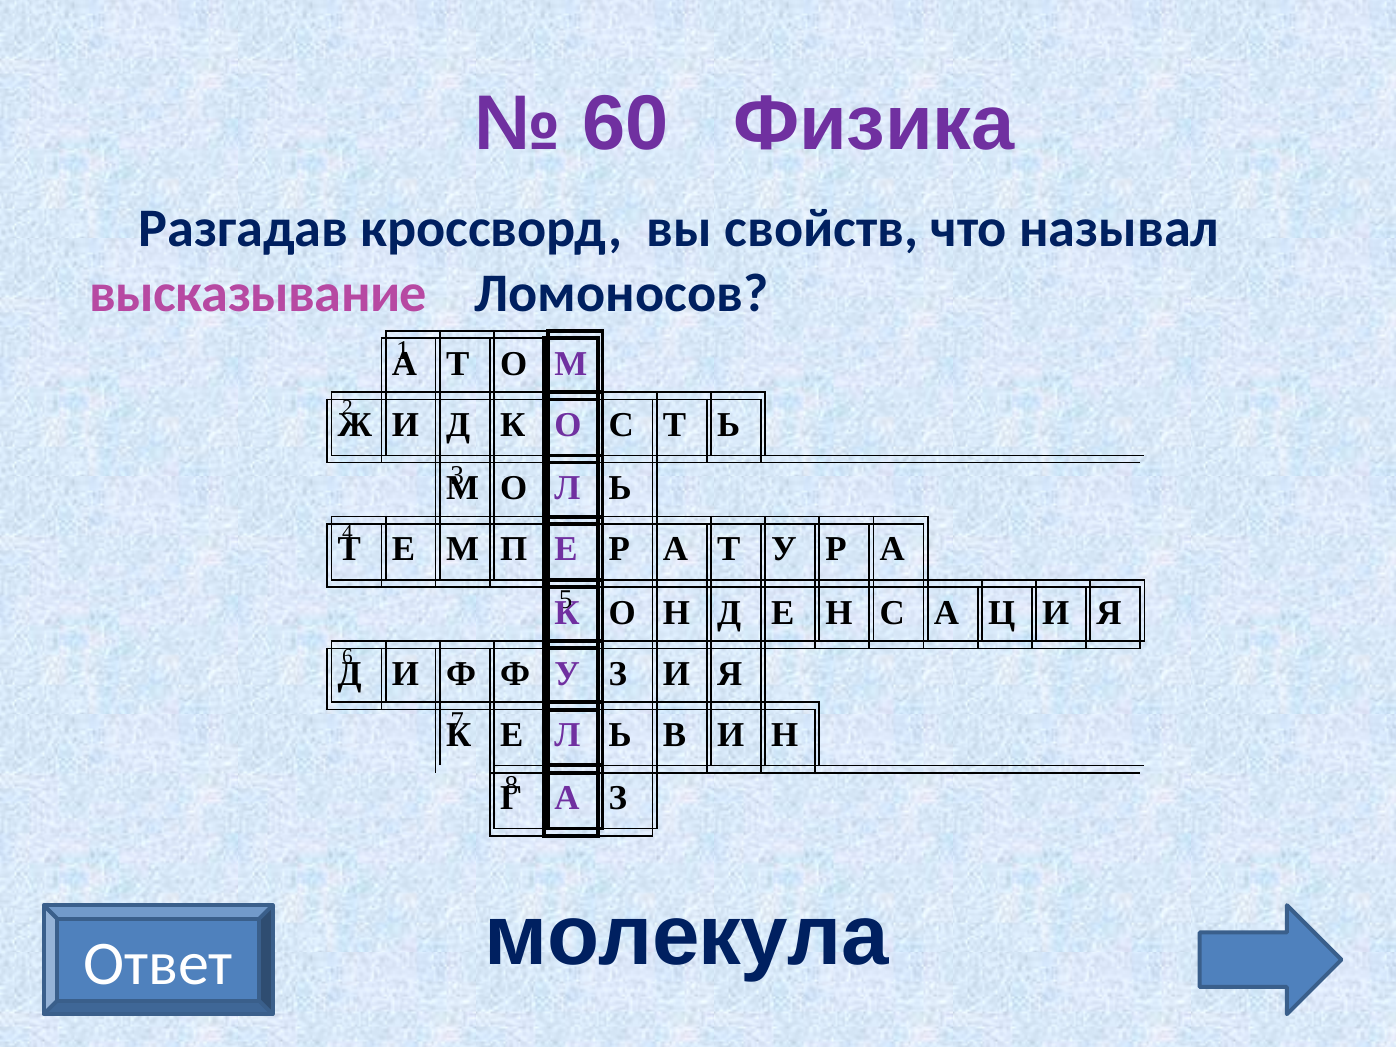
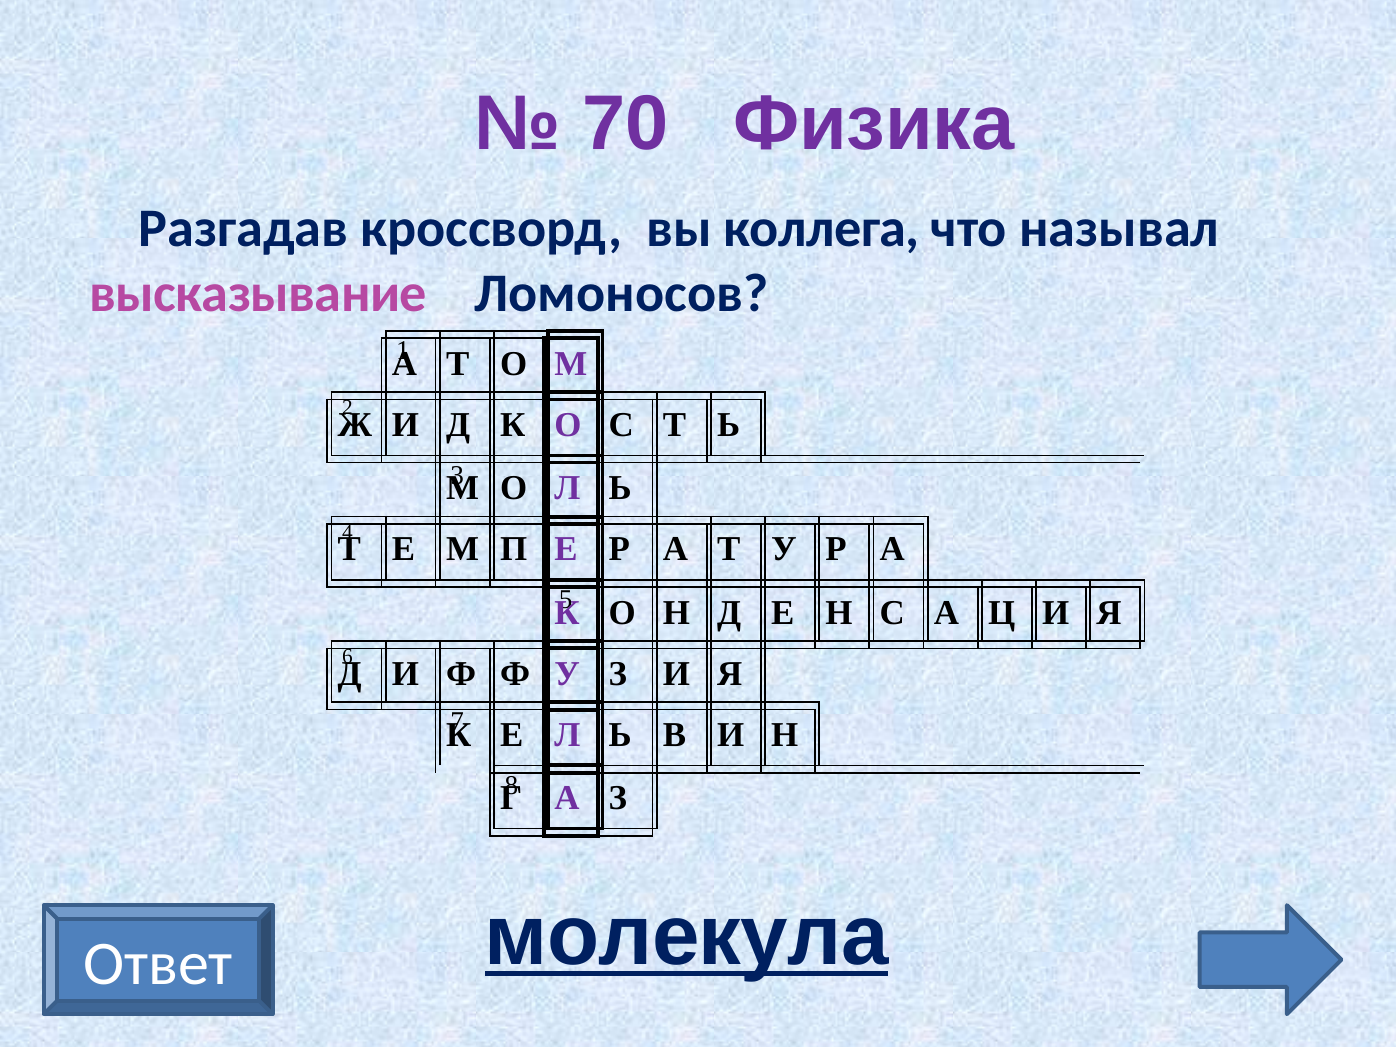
60: 60 -> 70
свойств: свойств -> коллега
молекула underline: none -> present
